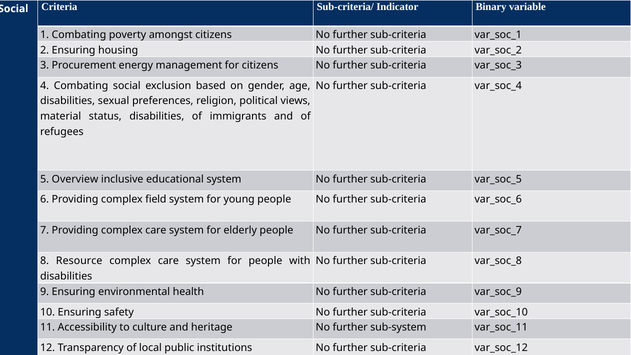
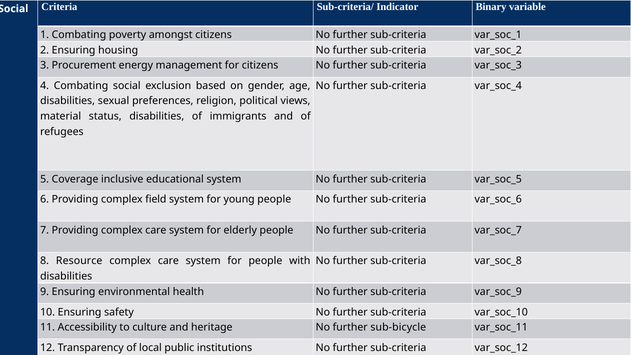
Overview: Overview -> Coverage
sub-system: sub-system -> sub-bicycle
